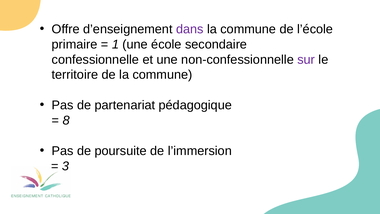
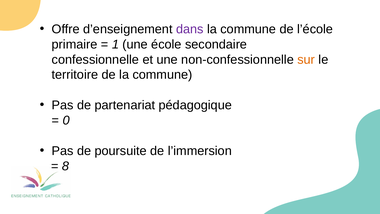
sur colour: purple -> orange
8: 8 -> 0
3: 3 -> 8
